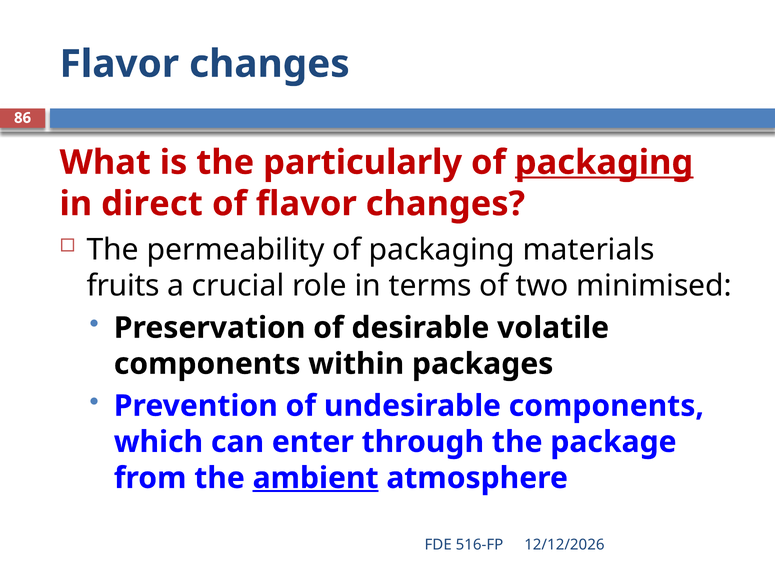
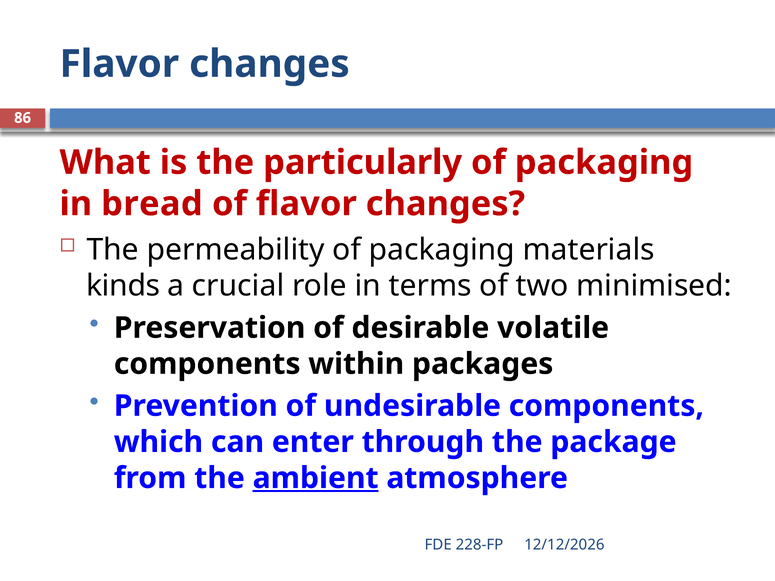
packaging at (604, 163) underline: present -> none
direct: direct -> bread
fruits: fruits -> kinds
516-FP: 516-FP -> 228-FP
